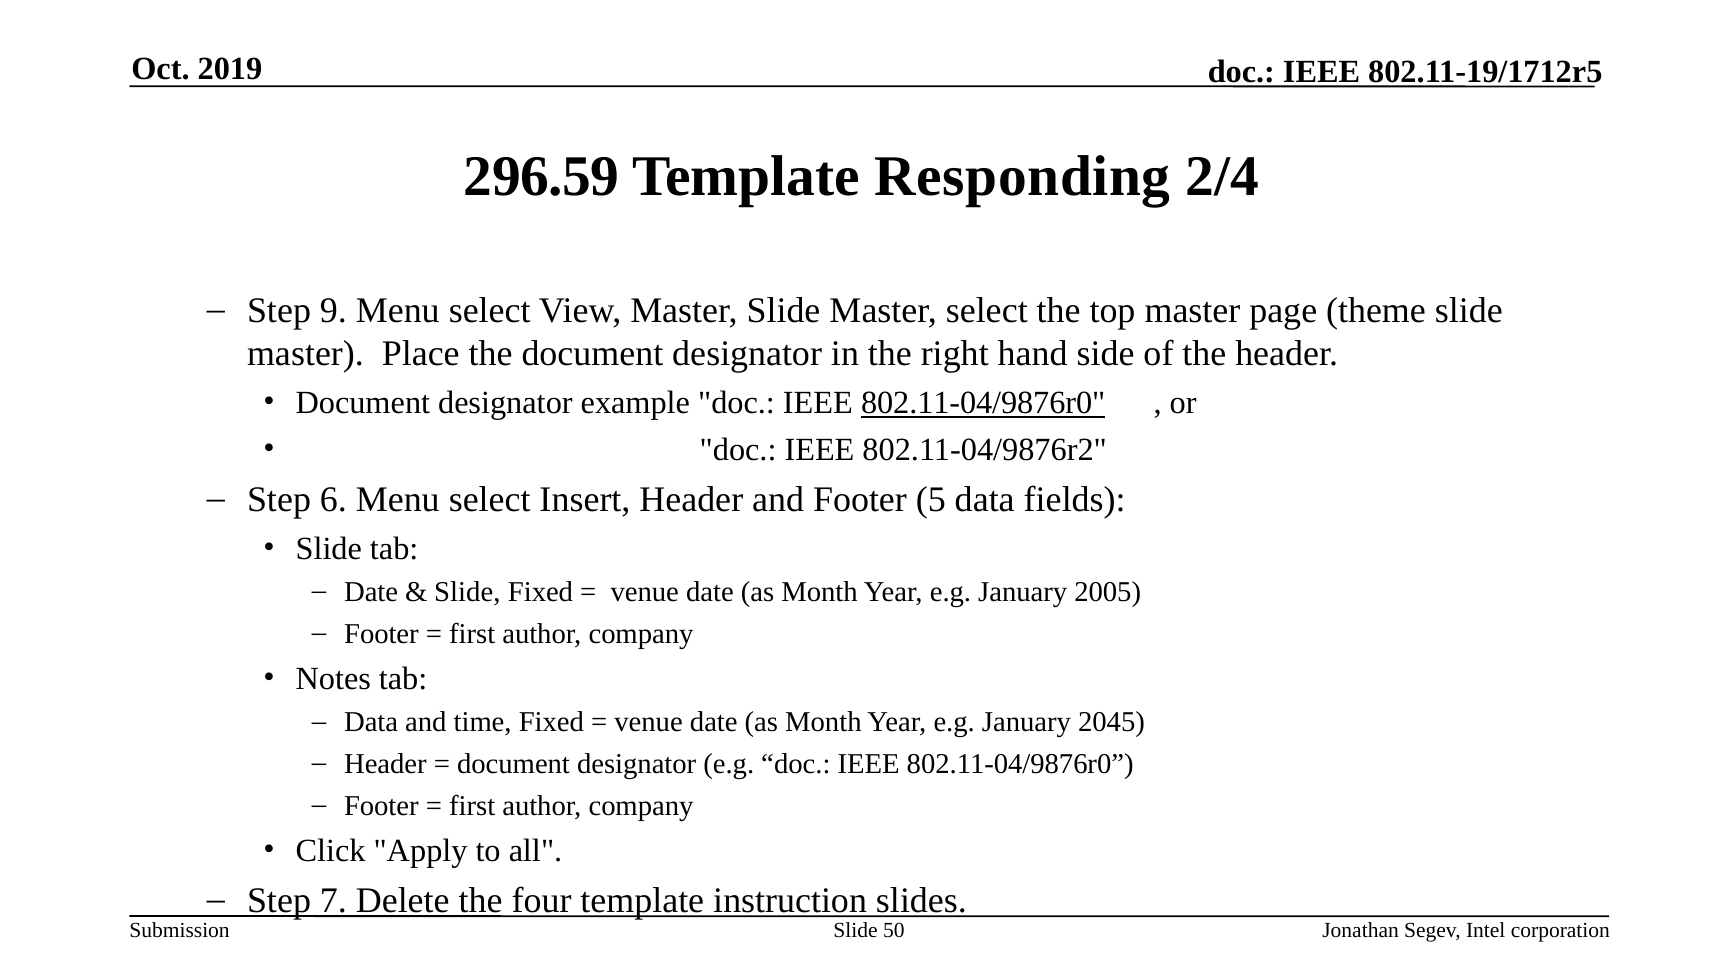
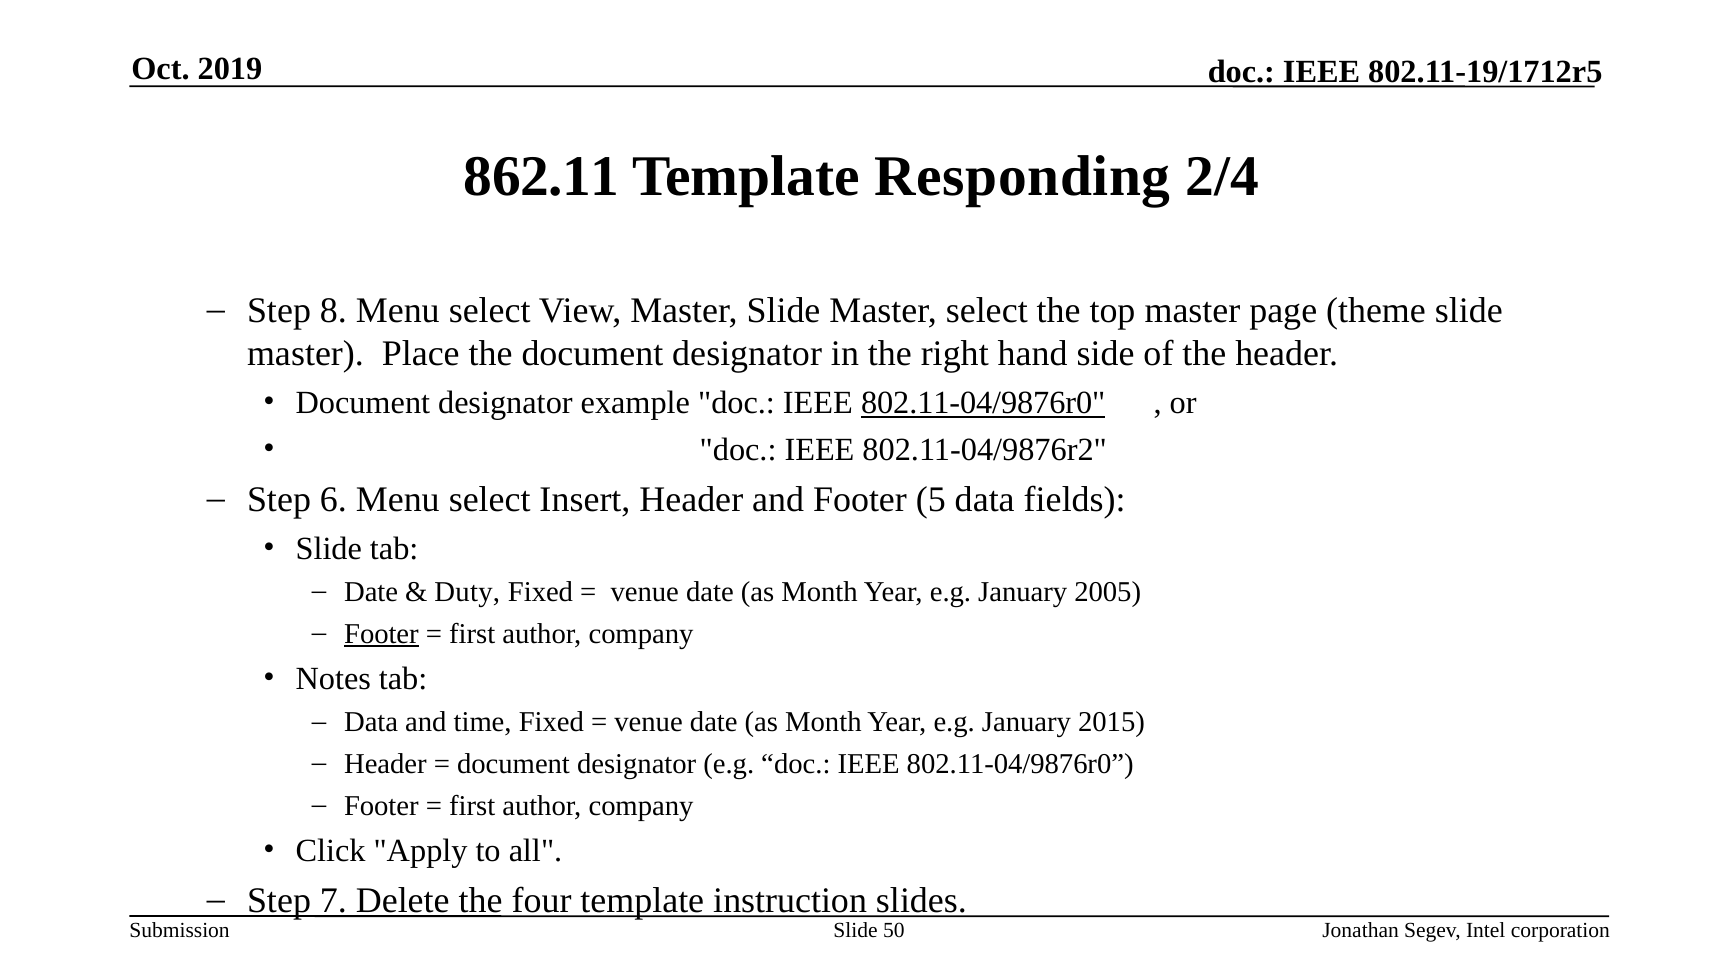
296.59: 296.59 -> 862.11
9: 9 -> 8
Slide at (467, 592): Slide -> Duty
Footer at (381, 634) underline: none -> present
2045: 2045 -> 2015
